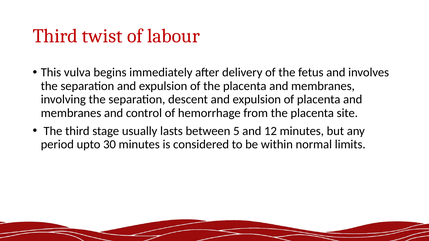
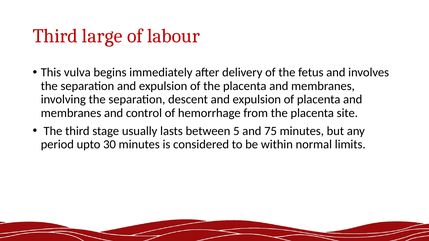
twist: twist -> large
12: 12 -> 75
